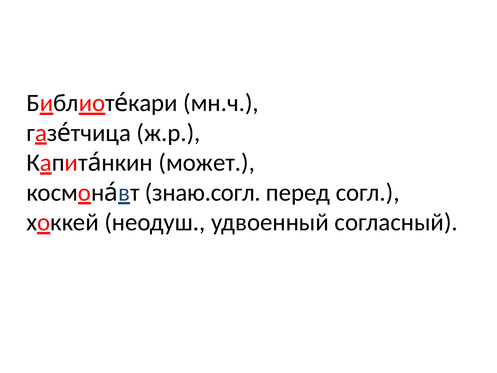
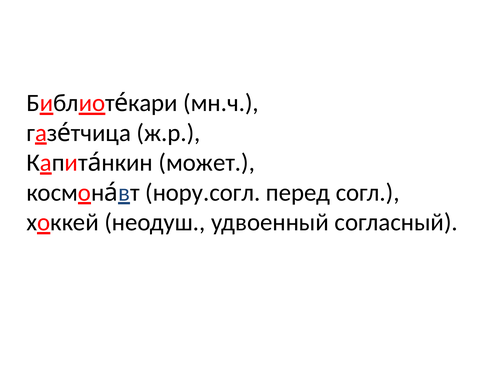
знаю.согл: знаю.согл -> нору.согл
